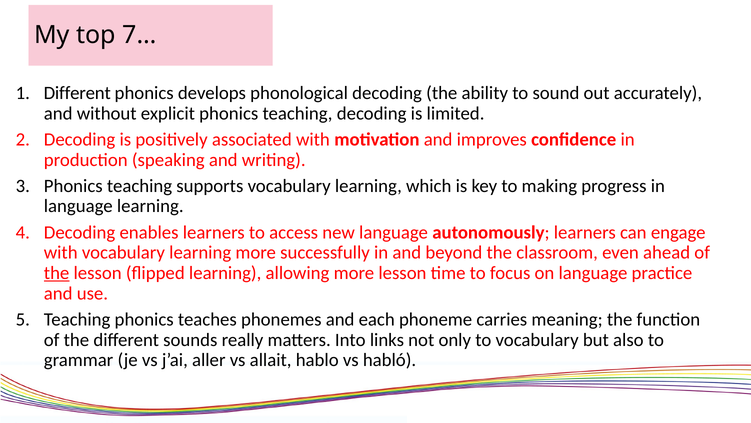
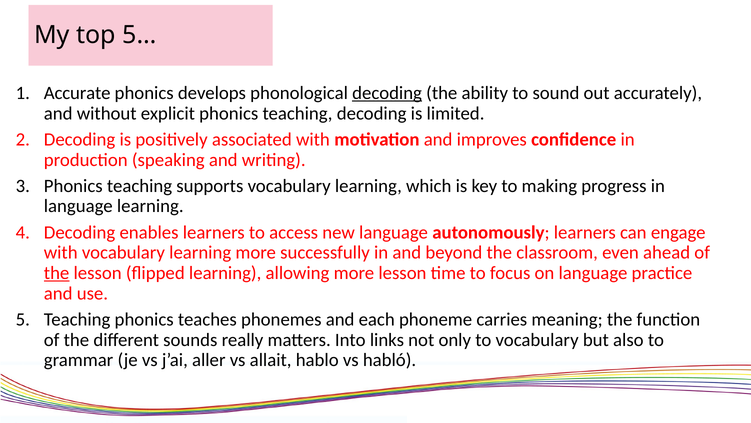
7…: 7… -> 5…
Different at (77, 93): Different -> Accurate
decoding at (387, 93) underline: none -> present
